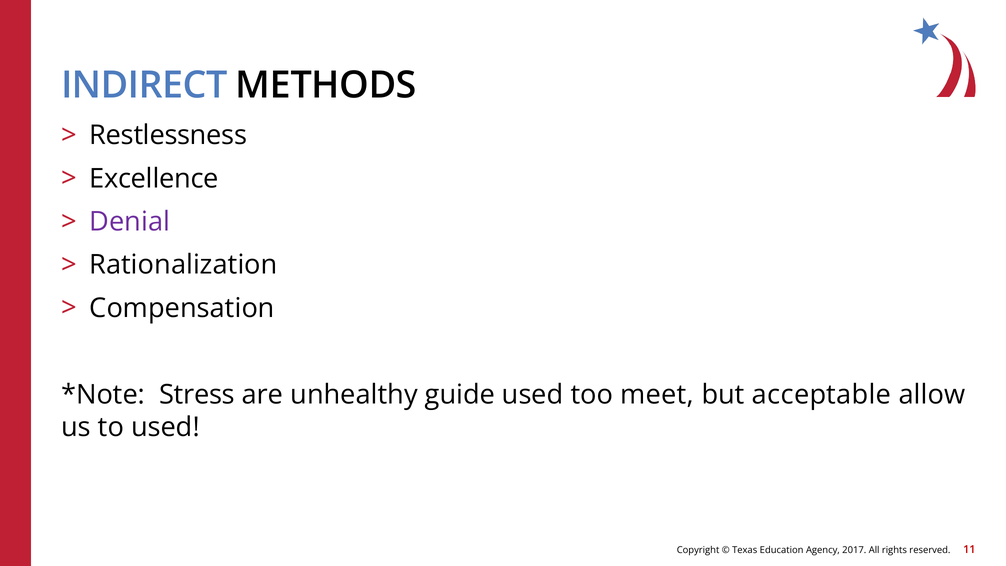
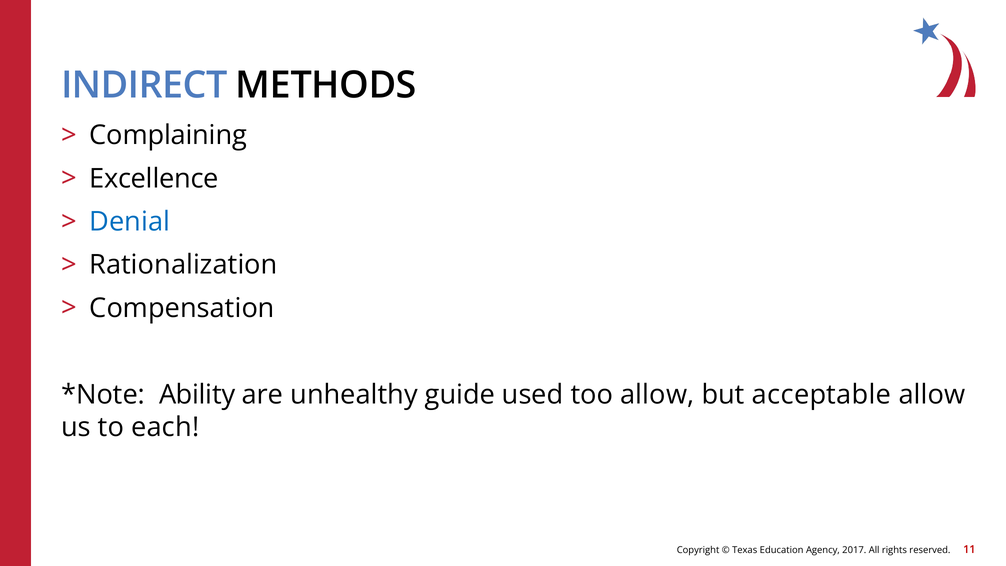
Restlessness: Restlessness -> Complaining
Denial colour: purple -> blue
Stress: Stress -> Ability
too meet: meet -> allow
to used: used -> each
